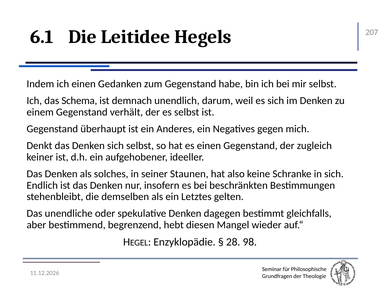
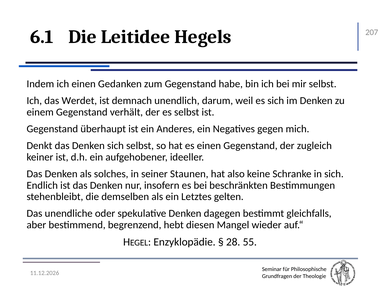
Schema: Schema -> Werdet
98: 98 -> 55
